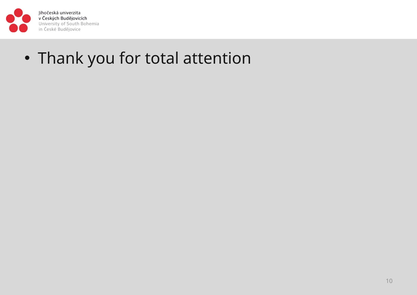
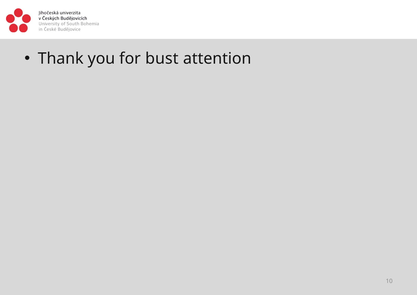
total: total -> bust
